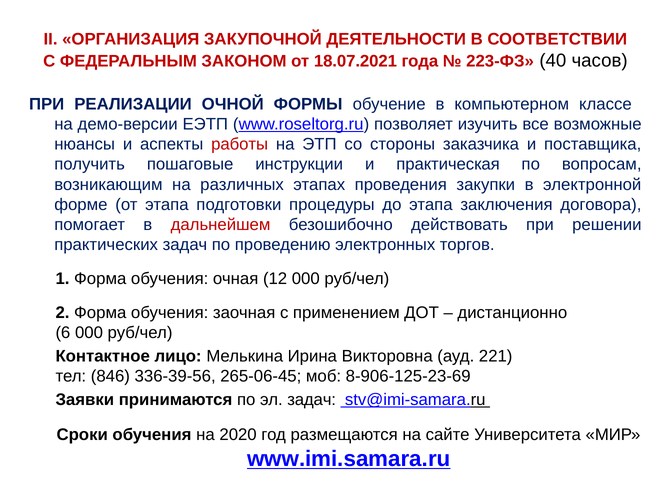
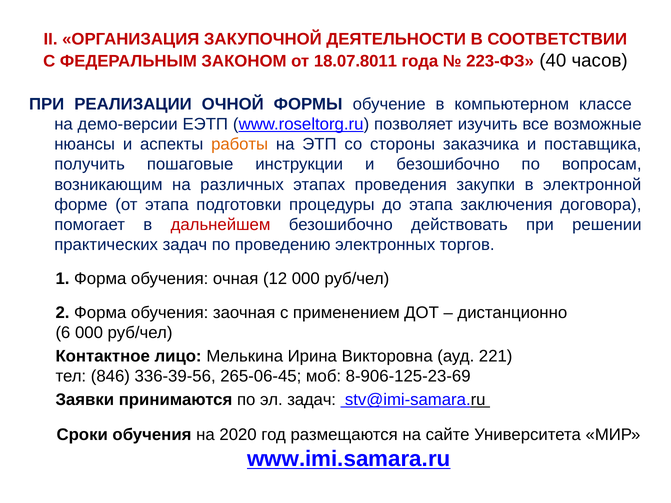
18.07.2021: 18.07.2021 -> 18.07.8011
работы colour: red -> orange
и практическая: практическая -> безошибочно
